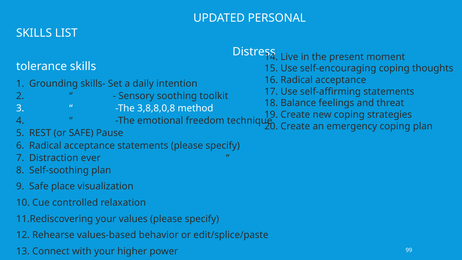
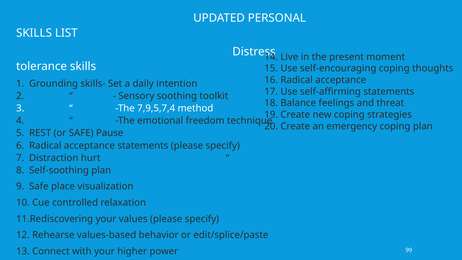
3,8,8,0,8: 3,8,8,0,8 -> 7,9,5,7,4
ever: ever -> hurt
